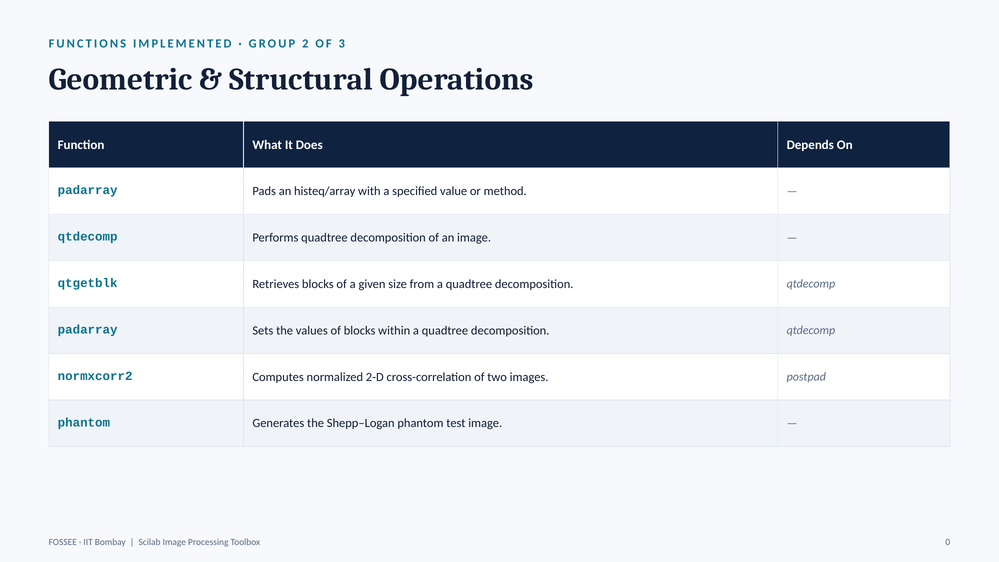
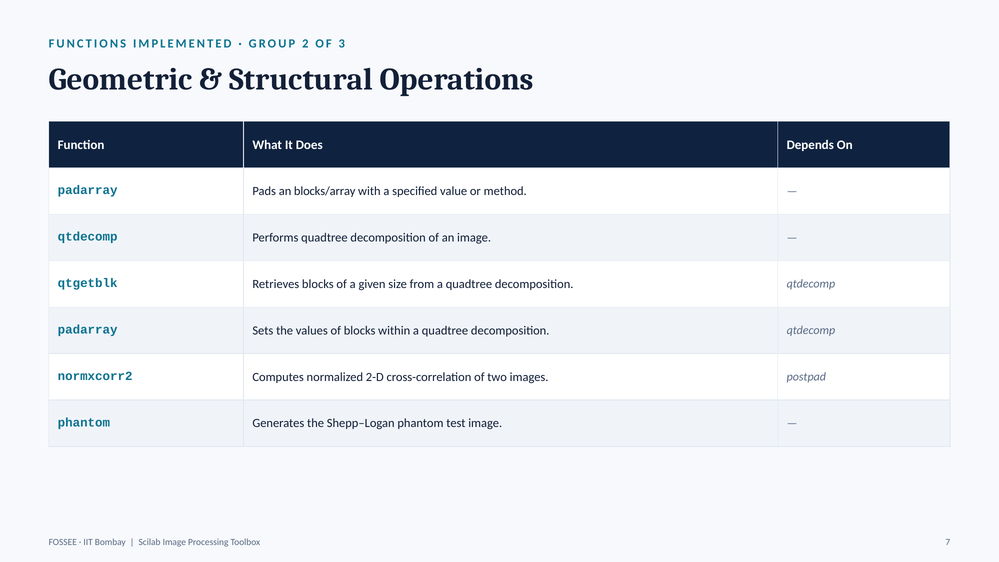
histeq/array: histeq/array -> blocks/array
0: 0 -> 7
